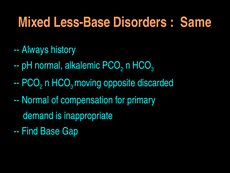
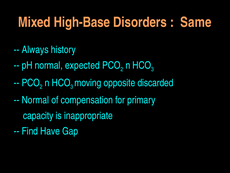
Less-Base: Less-Base -> High-Base
alkalemic: alkalemic -> expected
demand: demand -> capacity
Base: Base -> Have
